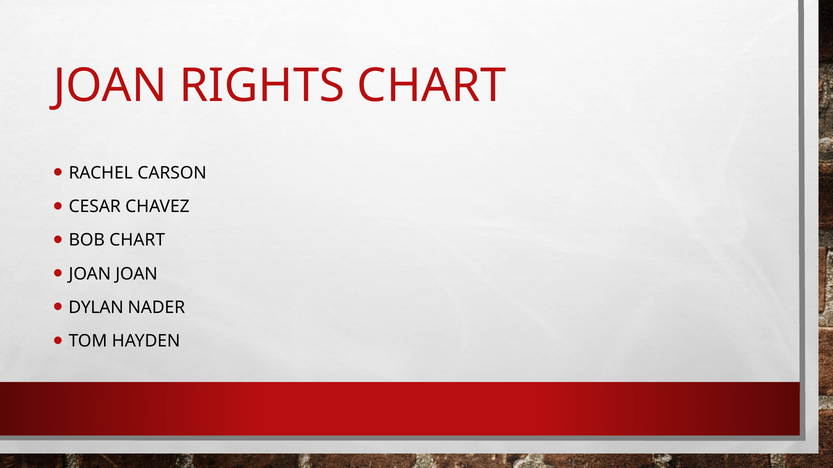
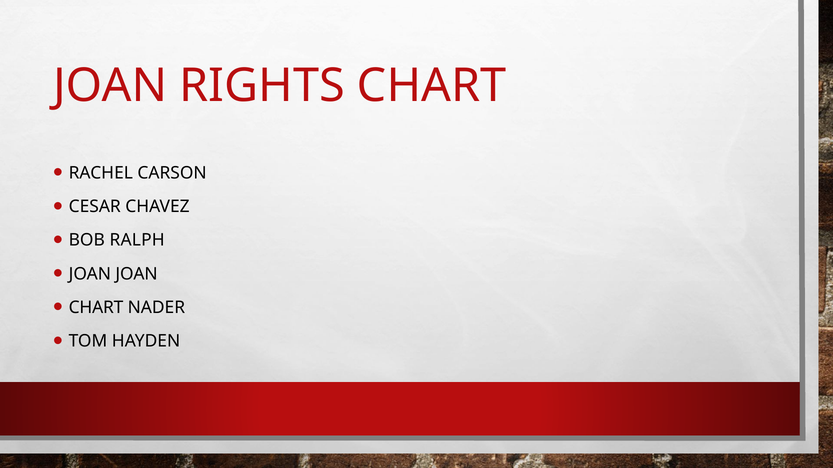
BOB CHART: CHART -> RALPH
DYLAN at (96, 308): DYLAN -> CHART
